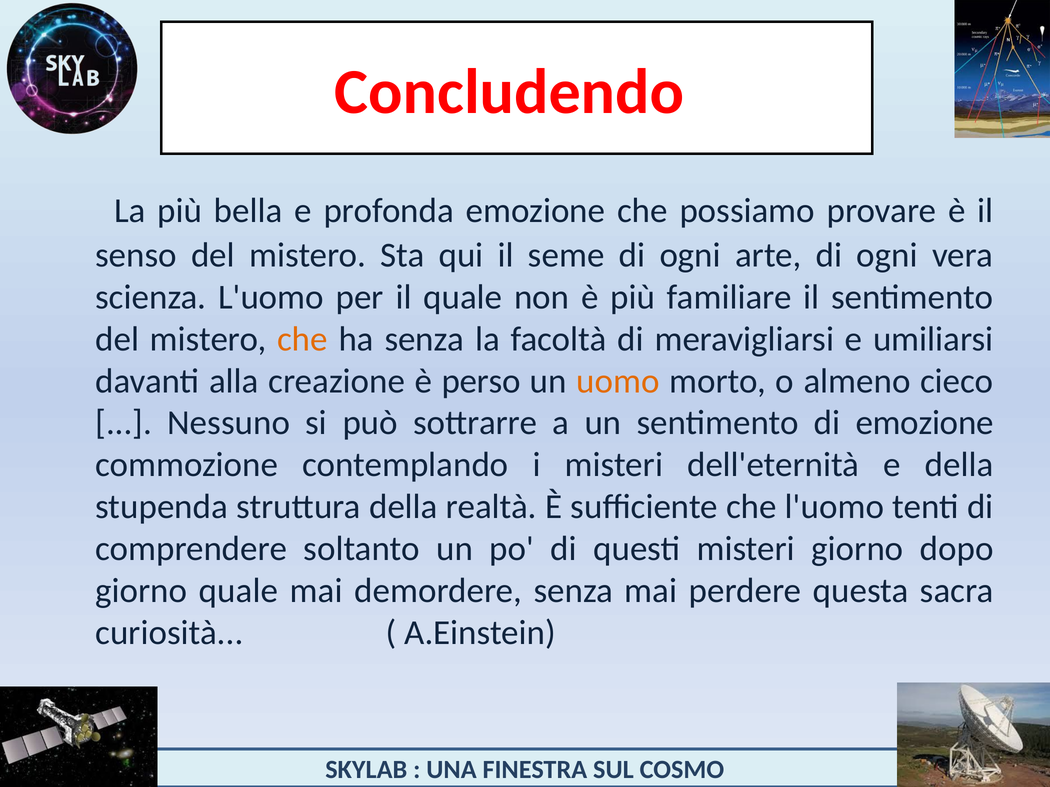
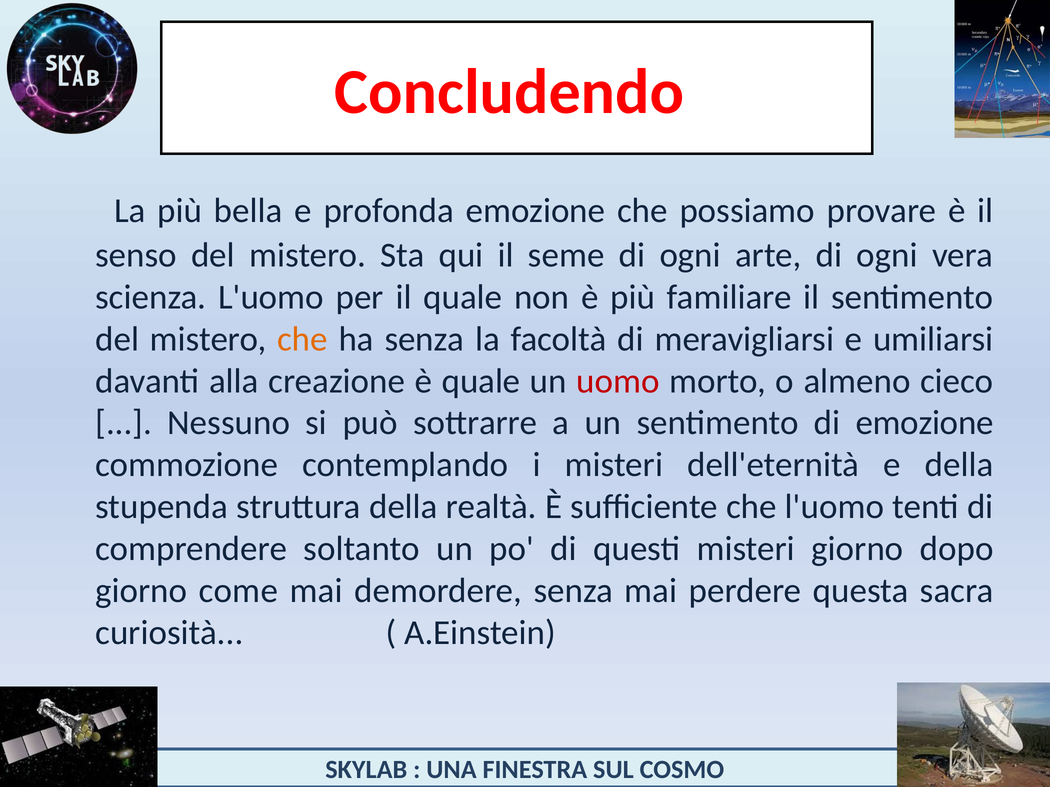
è perso: perso -> quale
uomo colour: orange -> red
giorno quale: quale -> come
